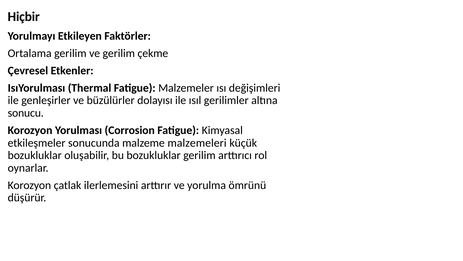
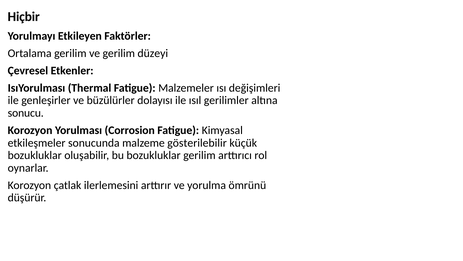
çekme: çekme -> düzeyi
malzemeleri: malzemeleri -> gösterilebilir
